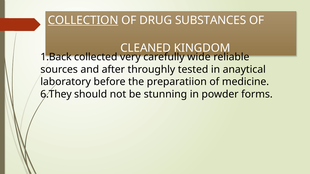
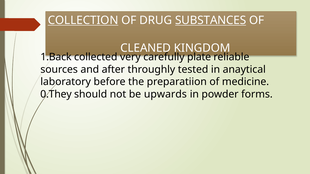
SUBSTANCES underline: none -> present
wide: wide -> plate
6.They: 6.They -> 0.They
stunning: stunning -> upwards
